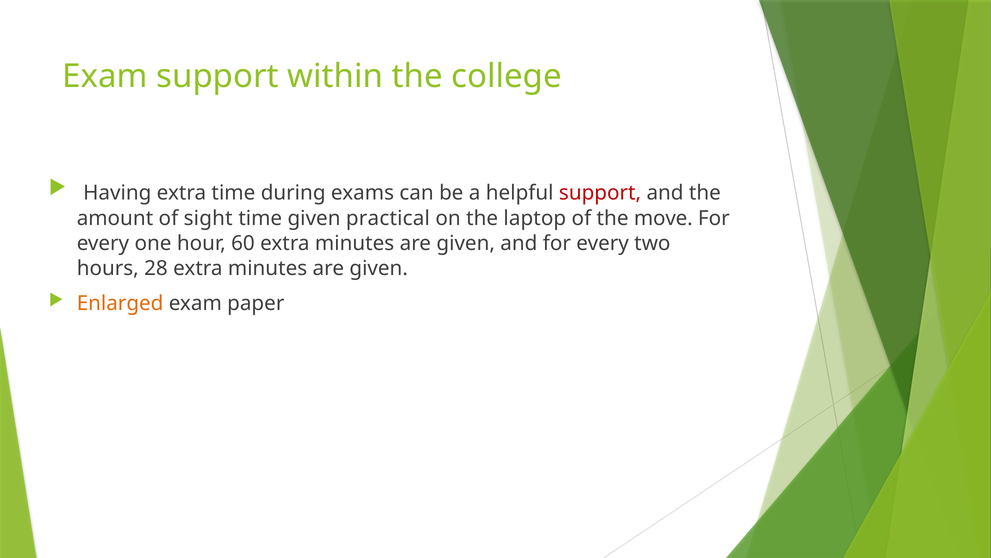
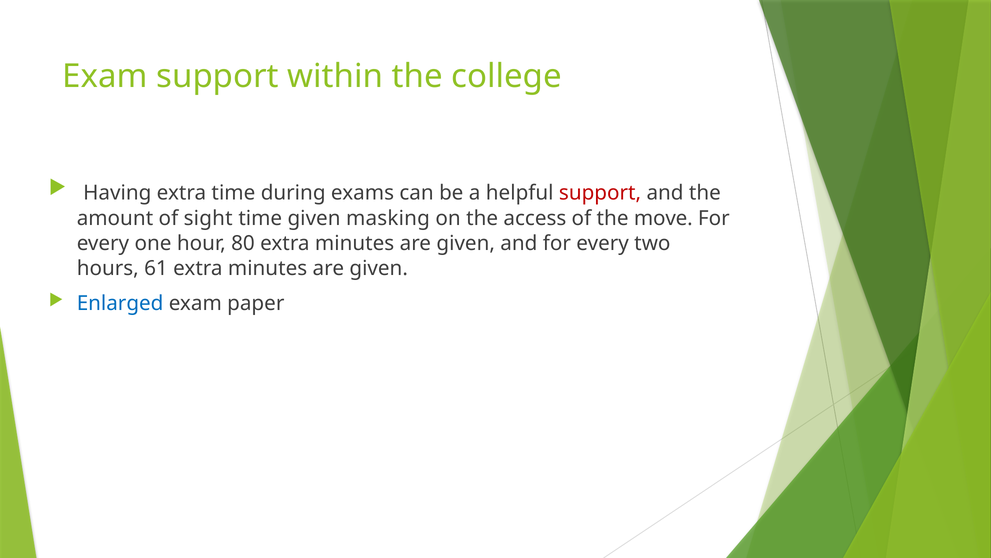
practical: practical -> masking
laptop: laptop -> access
60: 60 -> 80
28: 28 -> 61
Enlarged colour: orange -> blue
